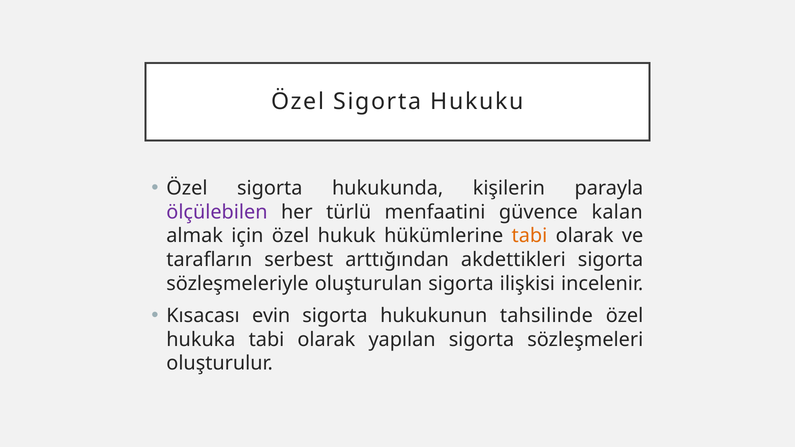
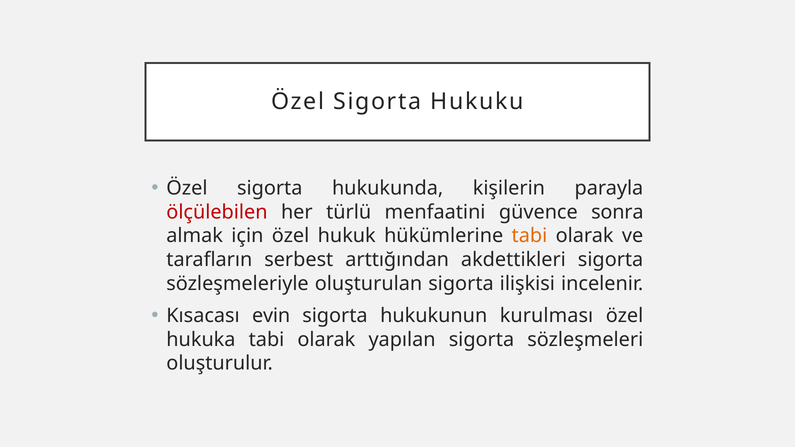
ölçülebilen colour: purple -> red
kalan: kalan -> sonra
tahsilinde: tahsilinde -> kurulması
